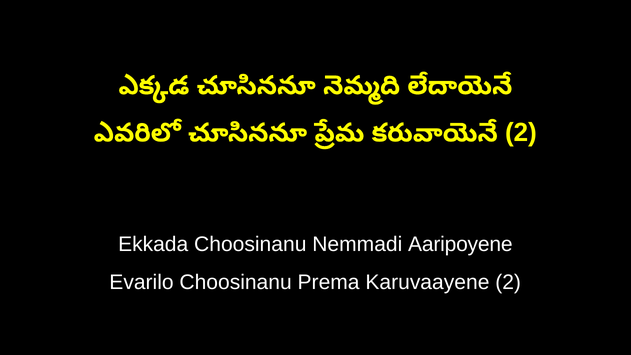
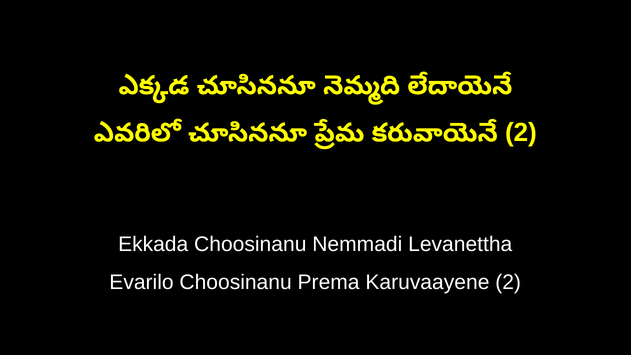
Aaripoyene: Aaripoyene -> Levanettha
